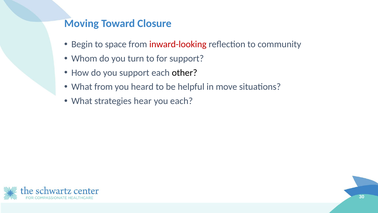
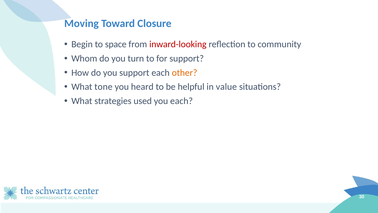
other colour: black -> orange
What from: from -> tone
move: move -> value
hear: hear -> used
